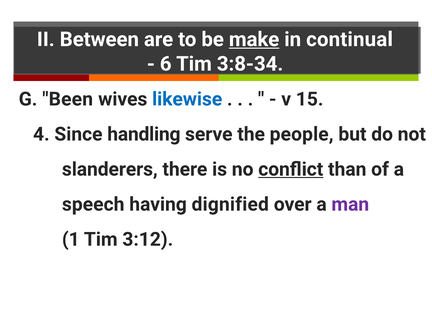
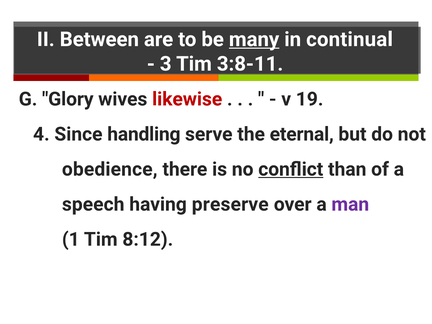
make: make -> many
6: 6 -> 3
3:8-34: 3:8-34 -> 3:8-11
Been: Been -> Glory
likewise colour: blue -> red
15: 15 -> 19
people: people -> eternal
slanderers: slanderers -> obedience
dignified: dignified -> preserve
3:12: 3:12 -> 8:12
